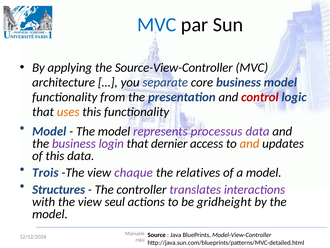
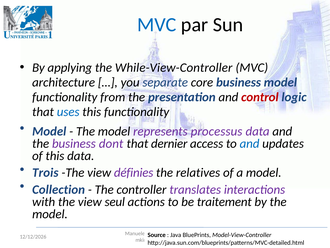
Source-View-Controller: Source-View-Controller -> While-View-Controller
uses colour: orange -> blue
login: login -> dont
and at (250, 143) colour: orange -> blue
chaque: chaque -> définies
Structures: Structures -> Collection
gridheight: gridheight -> traitement
